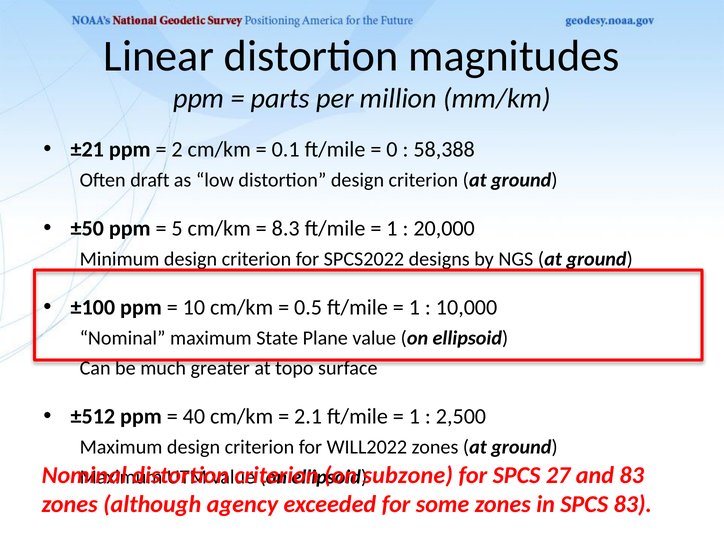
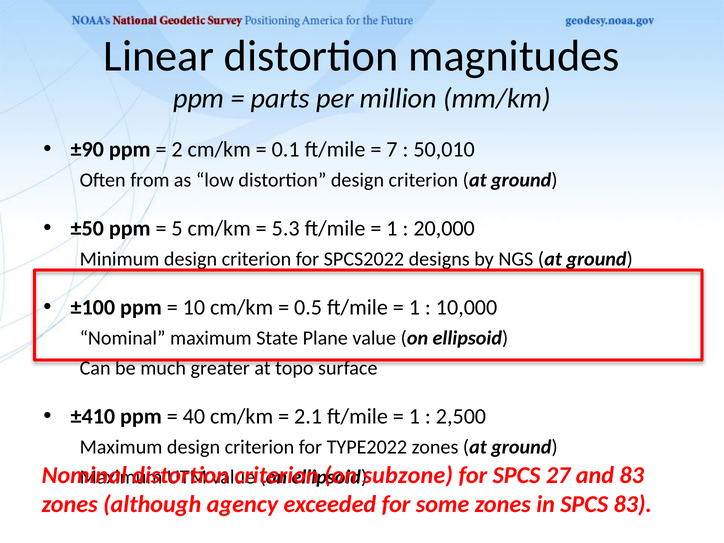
±21: ±21 -> ±90
0: 0 -> 7
58,388: 58,388 -> 50,010
draft: draft -> from
8.3: 8.3 -> 5.3
±512: ±512 -> ±410
WILL2022: WILL2022 -> TYPE2022
